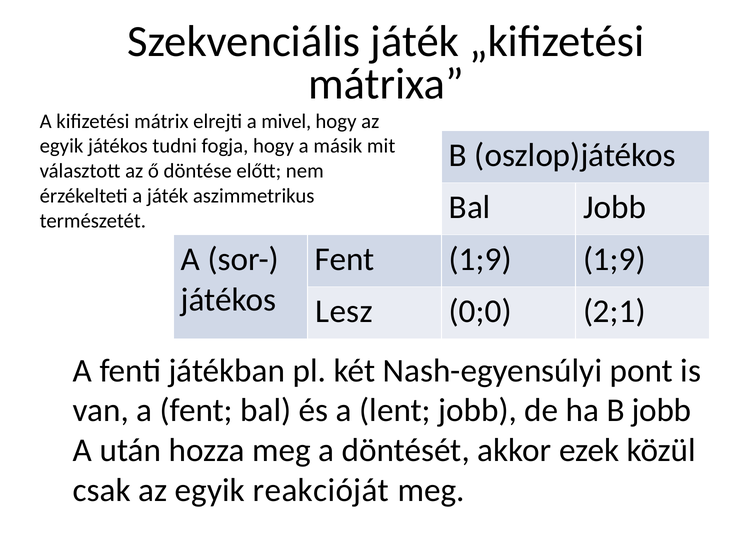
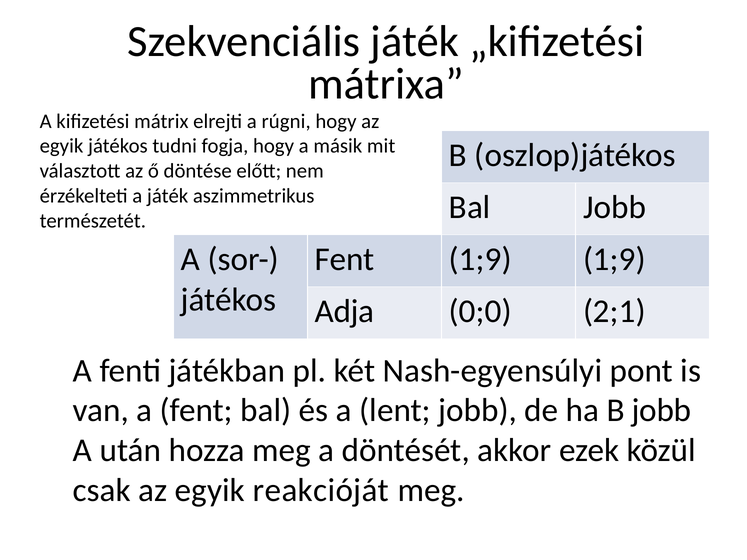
mivel: mivel -> rúgni
Lesz: Lesz -> Adja
